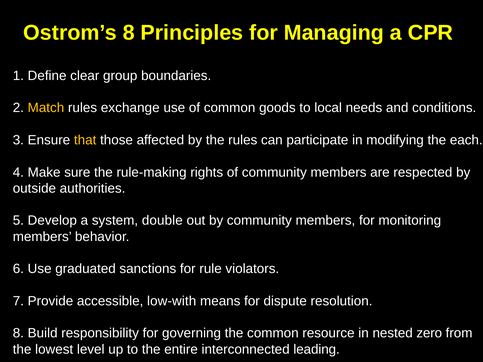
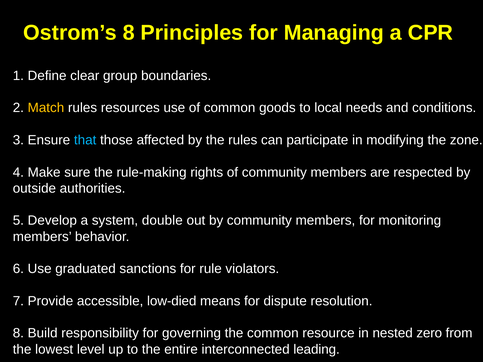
exchange: exchange -> resources
that colour: yellow -> light blue
each: each -> zone
low-with: low-with -> low-died
